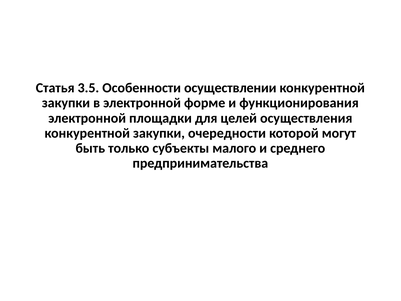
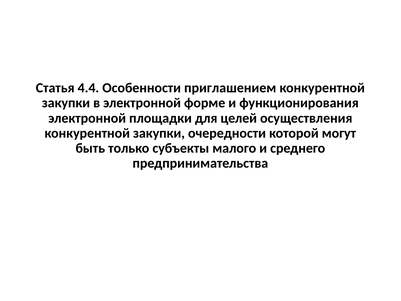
3.5: 3.5 -> 4.4
осуществлении: осуществлении -> приглашением
